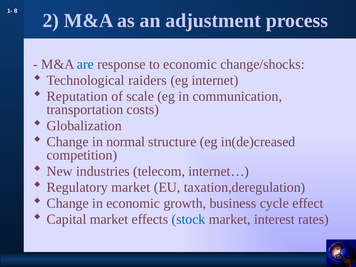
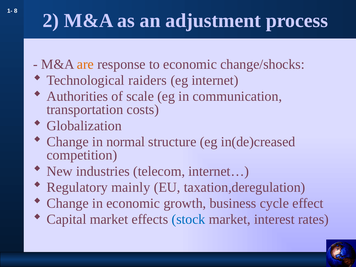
are colour: blue -> orange
Reputation: Reputation -> Authorities
Regulatory market: market -> mainly
